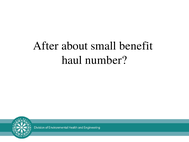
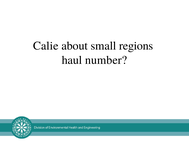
After: After -> Calie
benefit: benefit -> regions
